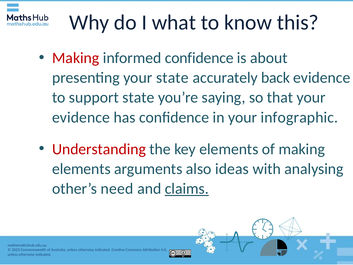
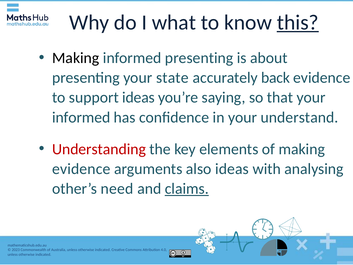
this underline: none -> present
Making at (76, 58) colour: red -> black
informed confidence: confidence -> presenting
support state: state -> ideas
evidence at (81, 117): evidence -> informed
infographic: infographic -> understand
elements at (81, 169): elements -> evidence
